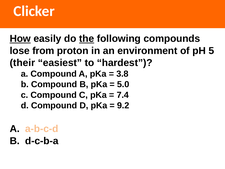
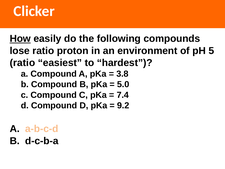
the underline: present -> none
lose from: from -> ratio
their at (22, 63): their -> ratio
